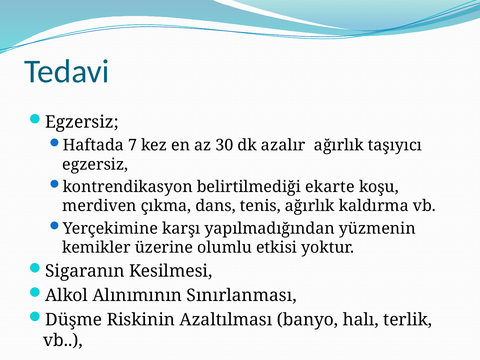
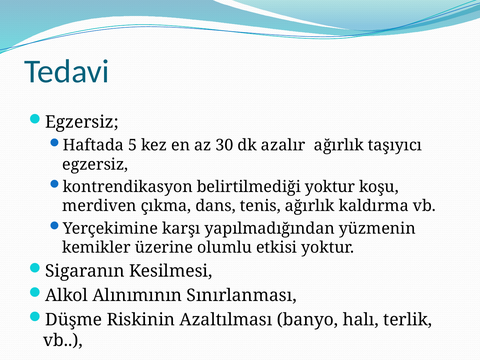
7: 7 -> 5
belirtilmediği ekarte: ekarte -> yoktur
